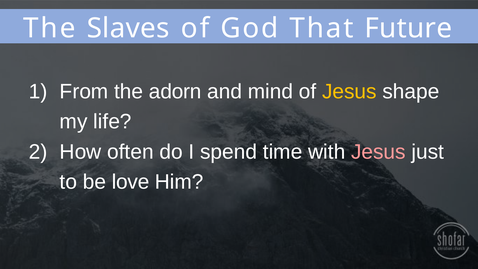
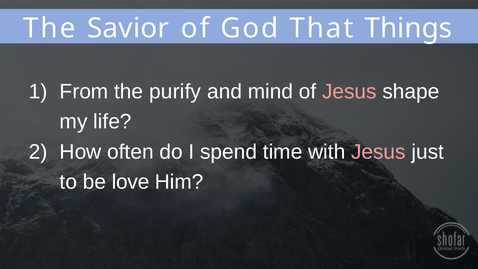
Slaves: Slaves -> Savior
Future: Future -> Things
adorn: adorn -> purify
Jesus at (349, 92) colour: yellow -> pink
